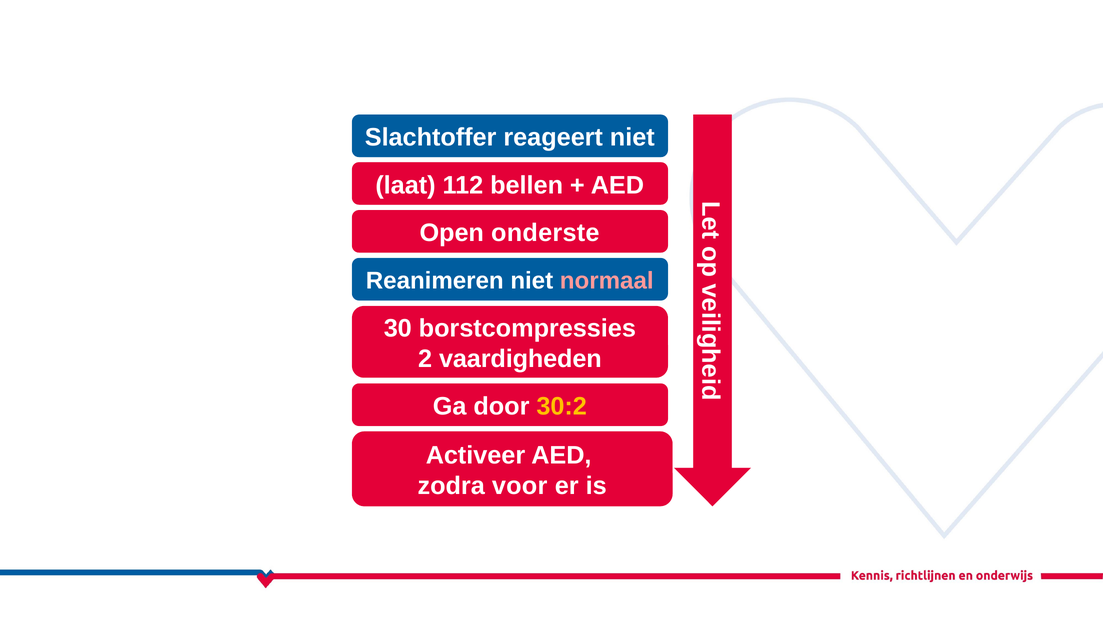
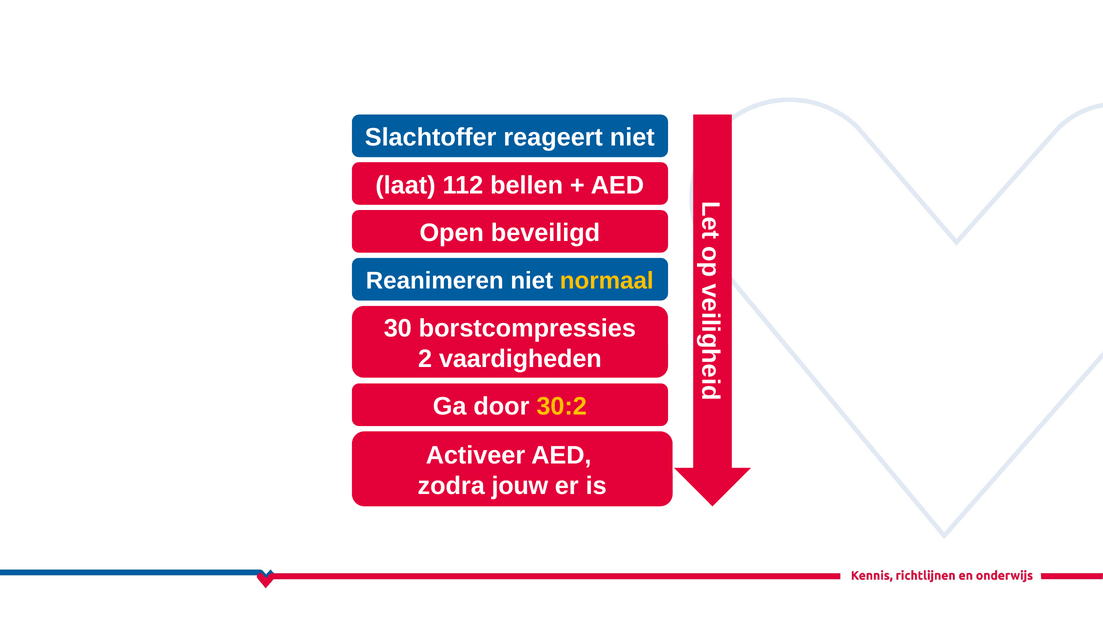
onderste: onderste -> beveiligd
normaal colour: pink -> yellow
voor: voor -> jouw
